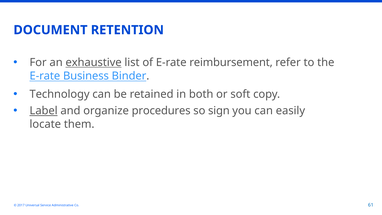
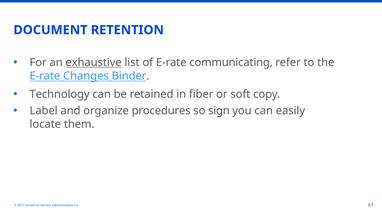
reimbursement: reimbursement -> communicating
Business: Business -> Changes
both: both -> fiber
Label underline: present -> none
